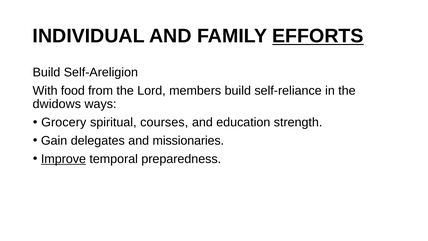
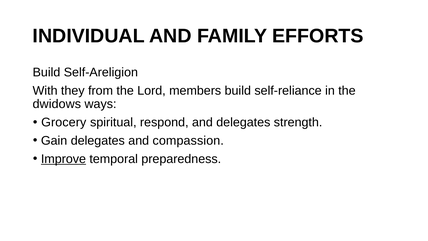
EFFORTS underline: present -> none
food: food -> they
courses: courses -> respond
and education: education -> delegates
missionaries: missionaries -> compassion
